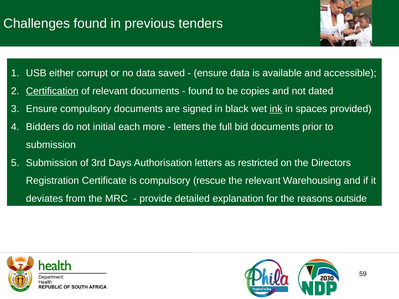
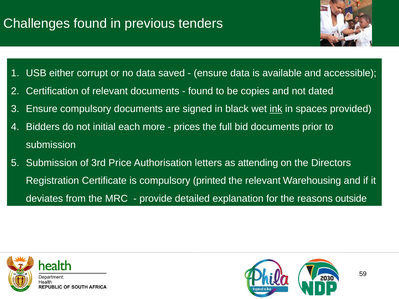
Certification underline: present -> none
letters at (187, 127): letters -> prices
Days: Days -> Price
restricted: restricted -> attending
rescue: rescue -> printed
